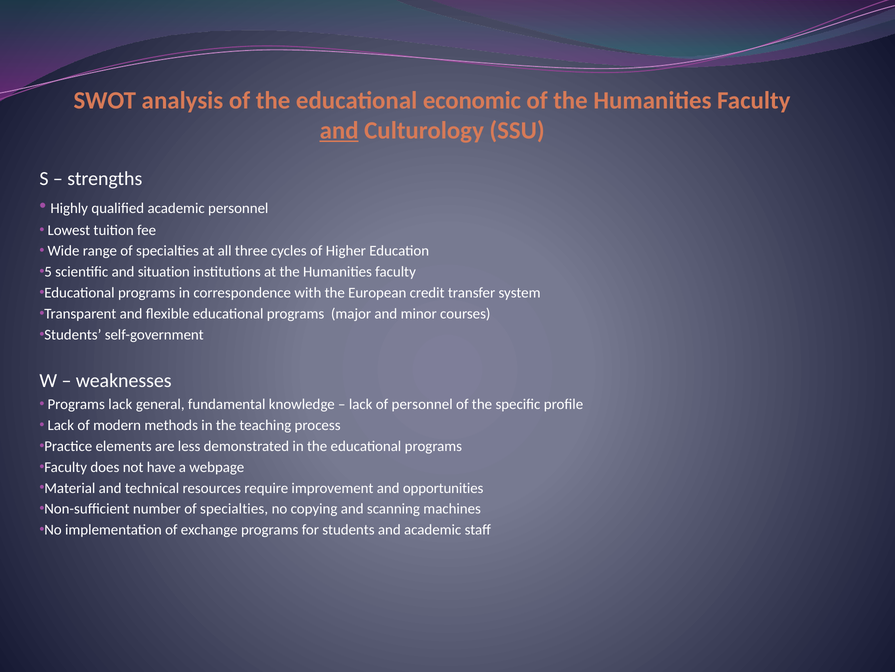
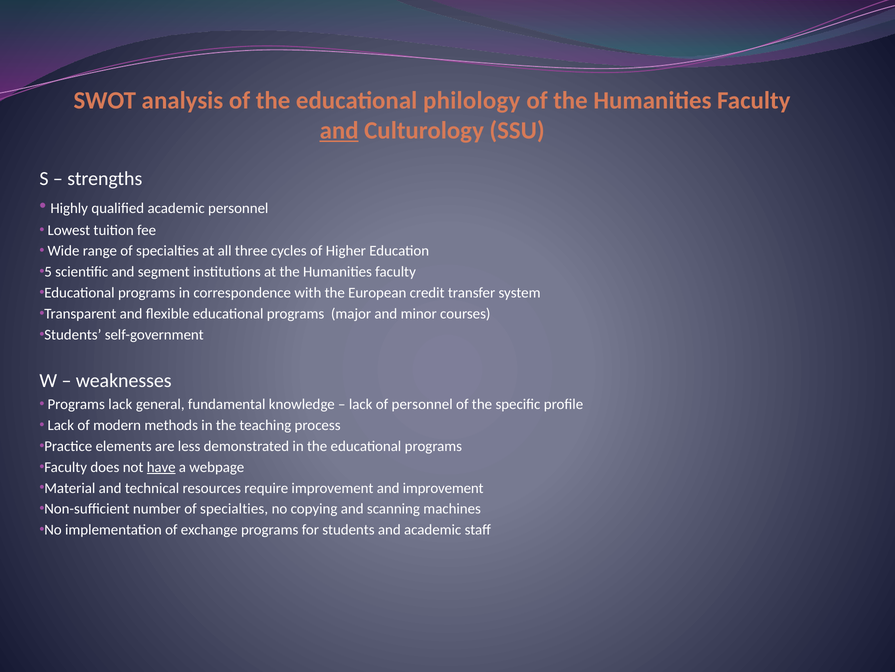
economic: economic -> philology
situation: situation -> segment
have underline: none -> present
and opportunities: opportunities -> improvement
